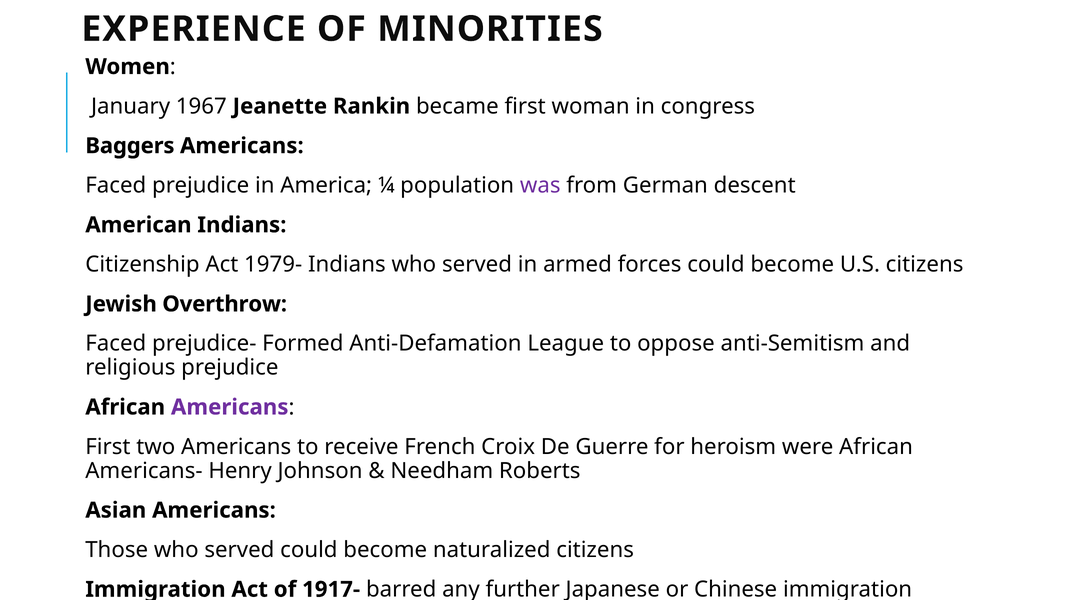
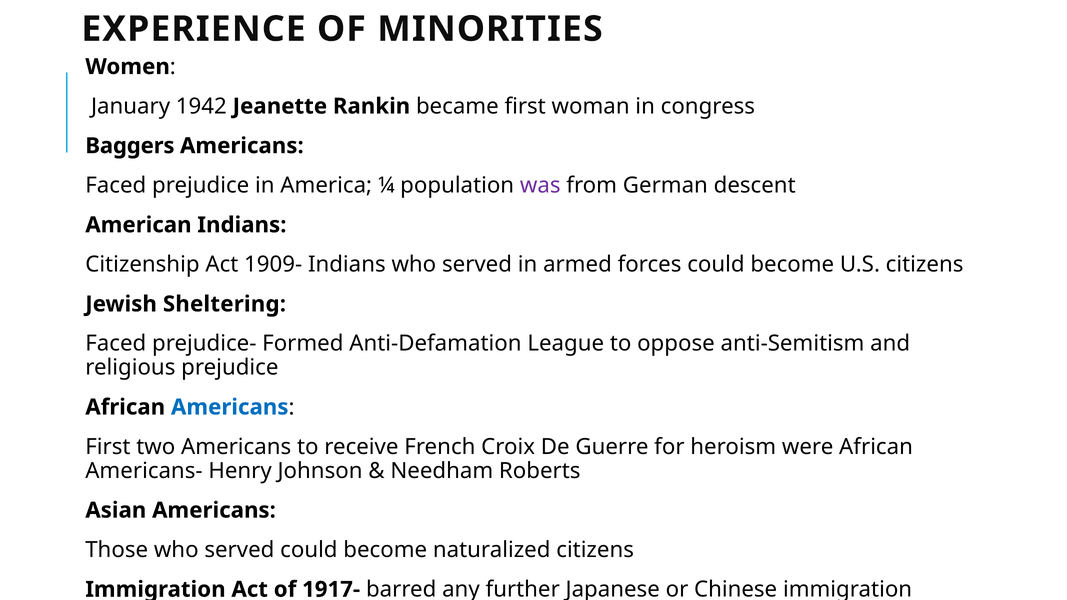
1967: 1967 -> 1942
1979-: 1979- -> 1909-
Overthrow: Overthrow -> Sheltering
Americans at (230, 407) colour: purple -> blue
